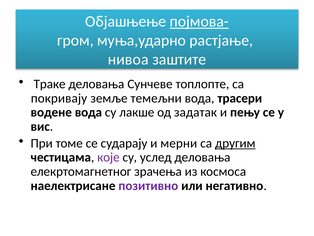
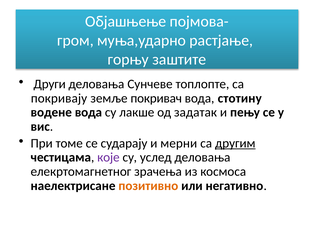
појмова- underline: present -> none
нивоа: нивоа -> горњу
Траке: Траке -> Други
темељни: темељни -> покривач
трасери: трасери -> стотину
позитивно colour: purple -> orange
